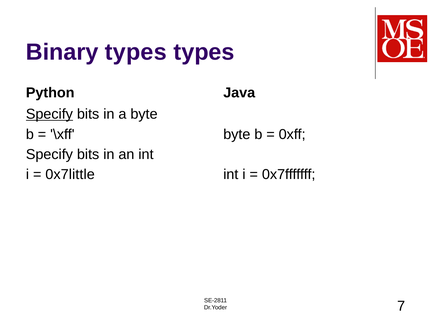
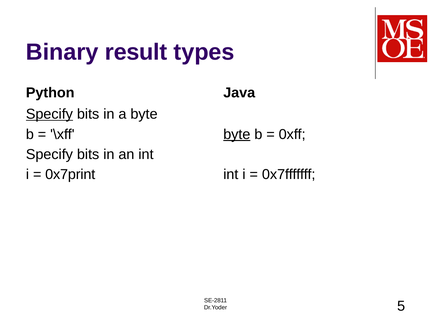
Binary types: types -> result
byte at (237, 134) underline: none -> present
0x7little: 0x7little -> 0x7print
7: 7 -> 5
